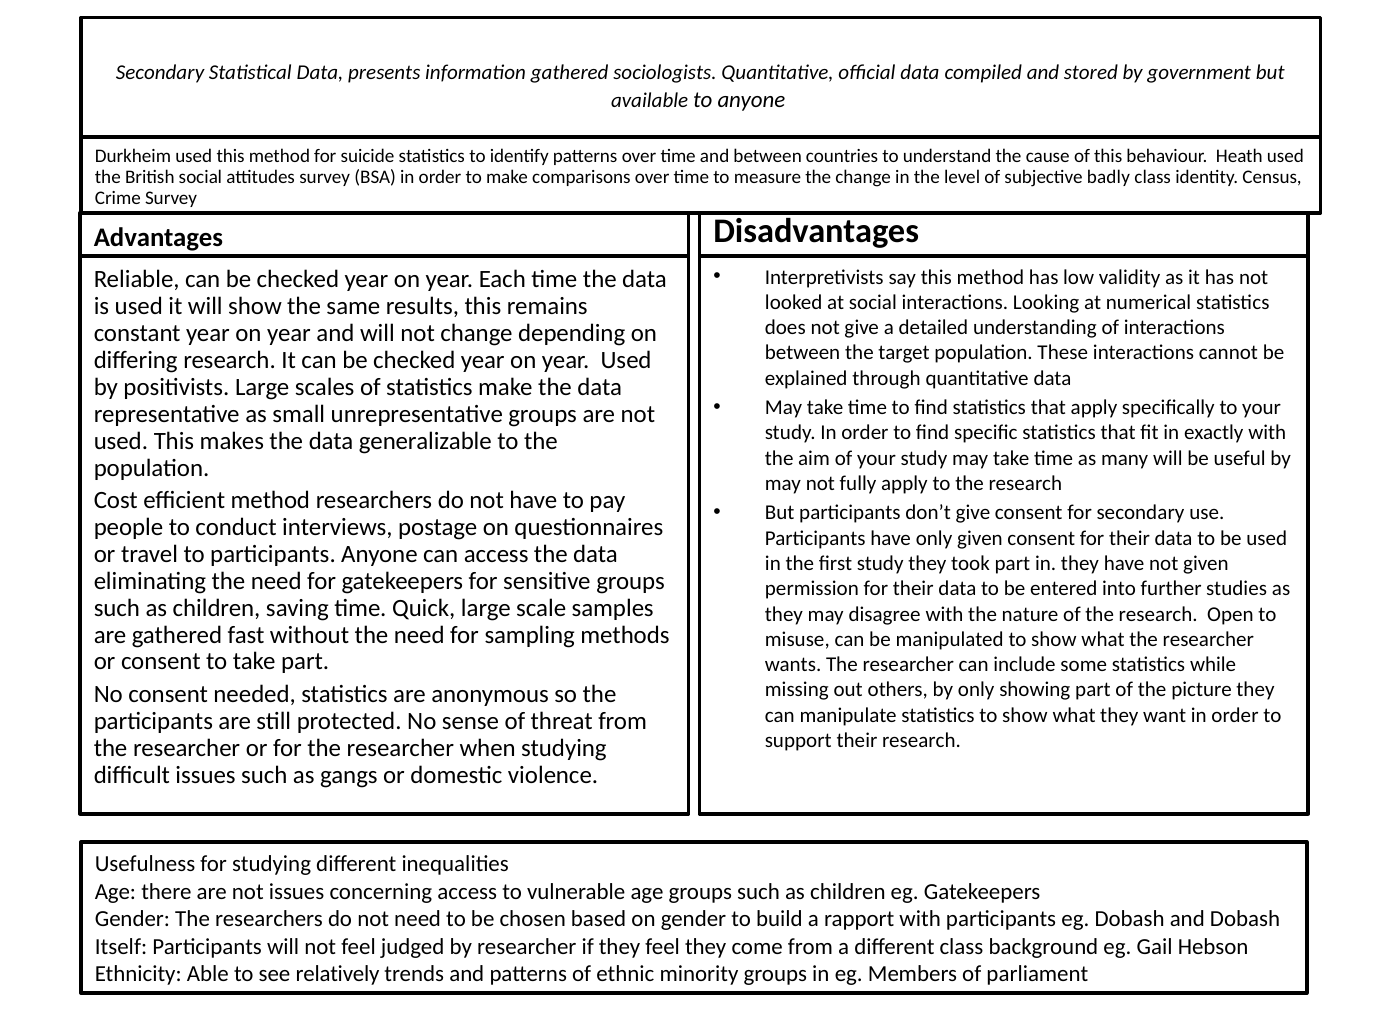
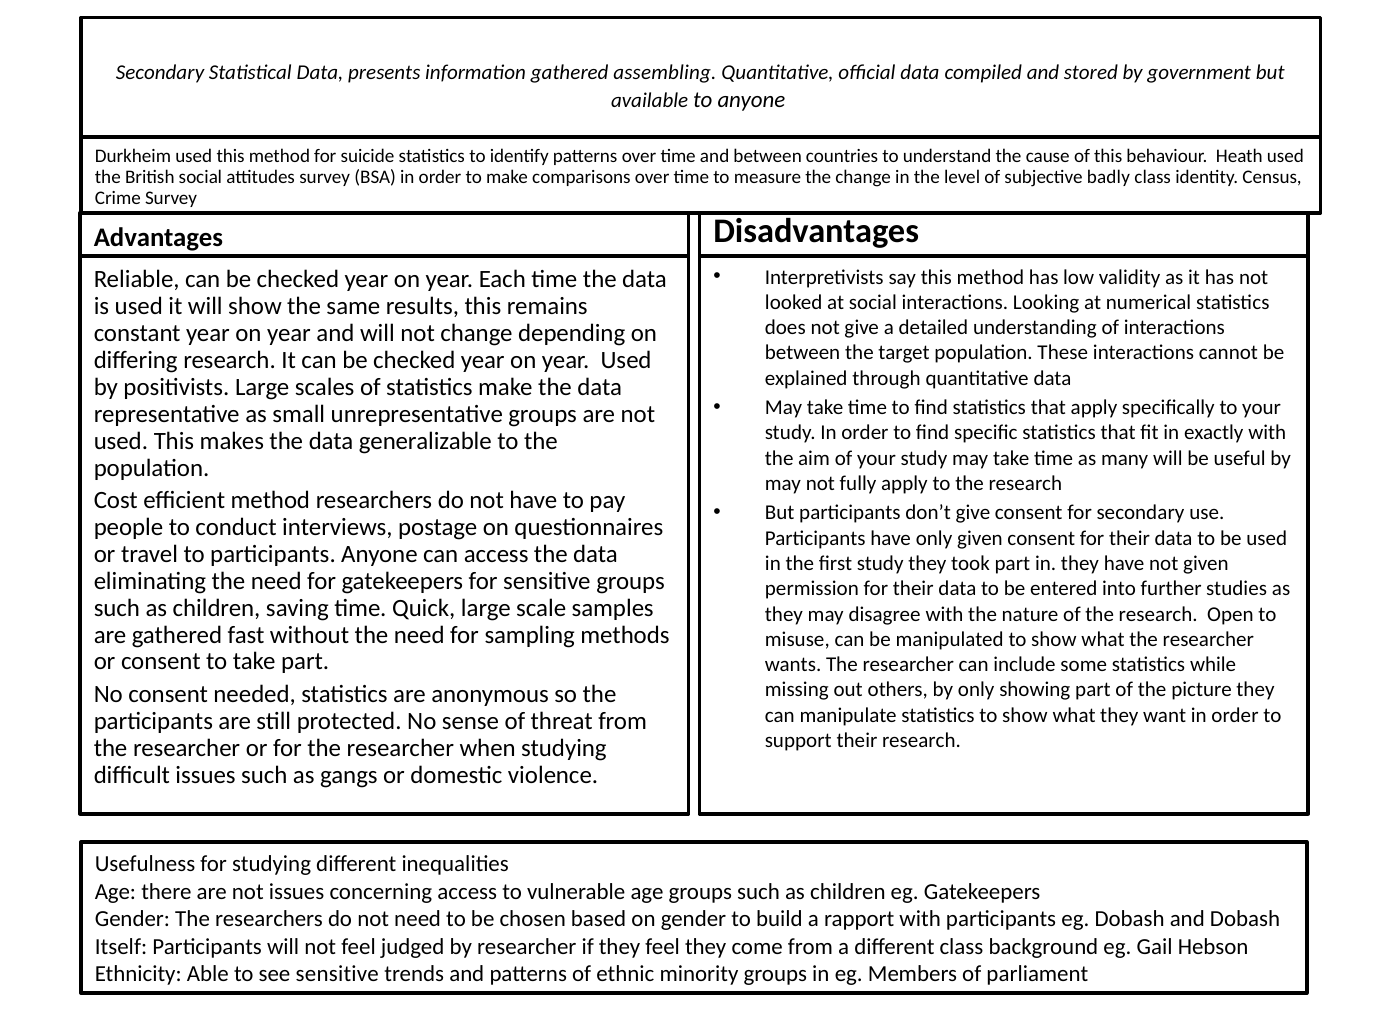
sociologists: sociologists -> assembling
see relatively: relatively -> sensitive
